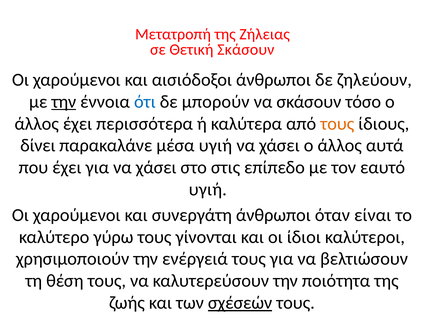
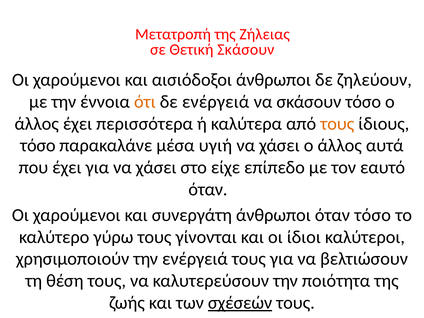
την at (64, 102) underline: present -> none
ότι colour: blue -> orange
δε μπορούν: μπορούν -> ενέργειά
δίνει at (38, 146): δίνει -> τόσο
στις: στις -> είχε
υγιή at (208, 189): υγιή -> όταν
όταν είναι: είναι -> τόσο
